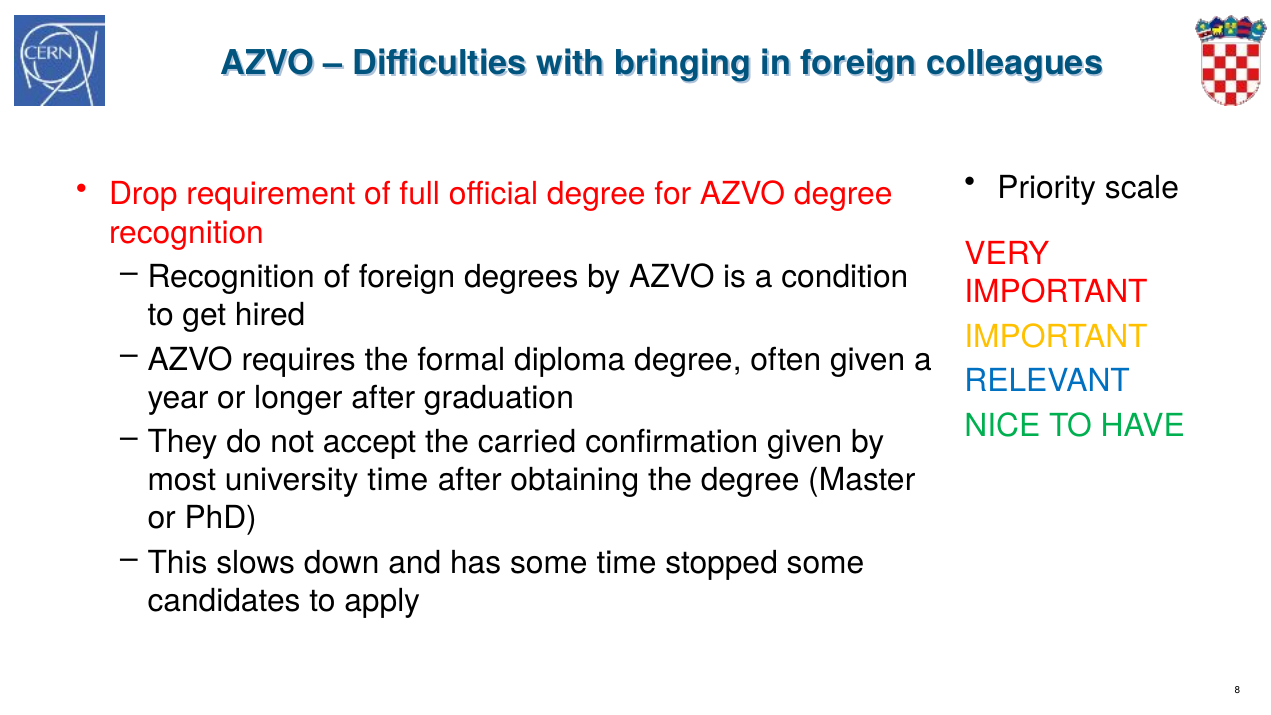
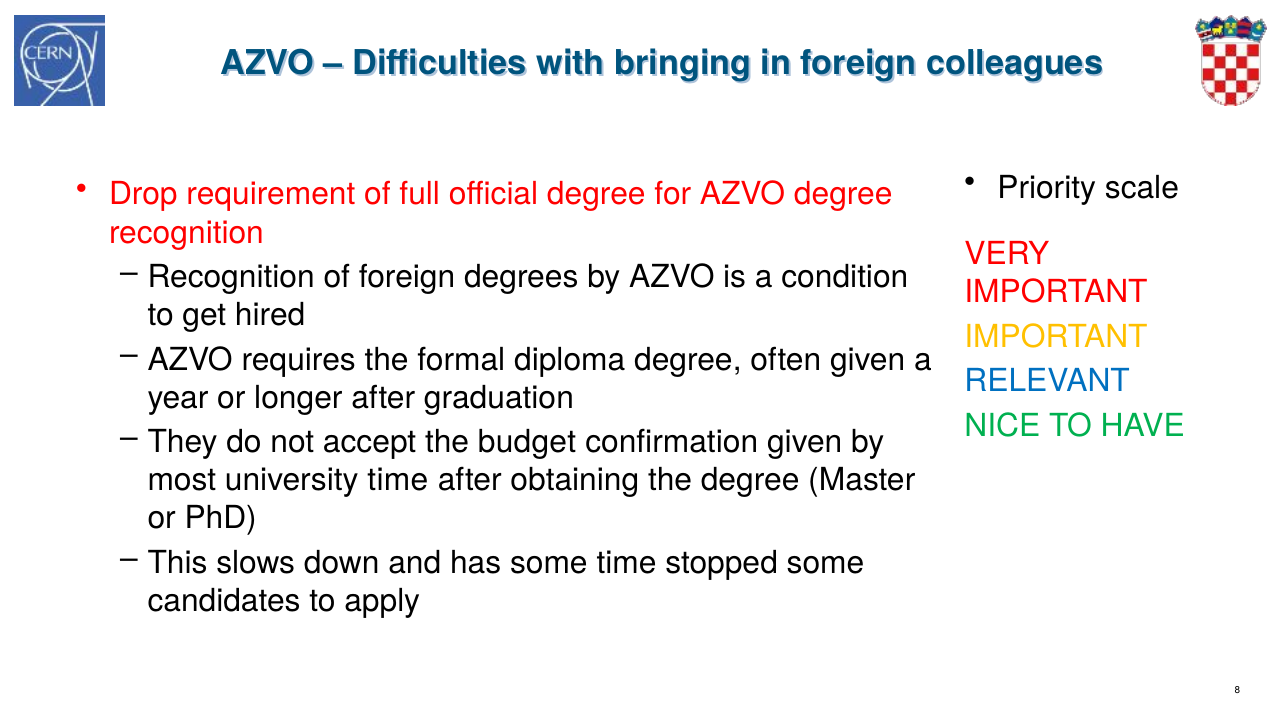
carried: carried -> budget
